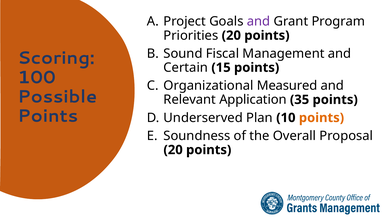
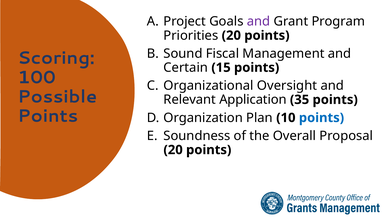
Measured: Measured -> Oversight
Underserved: Underserved -> Organization
points at (321, 118) colour: orange -> blue
